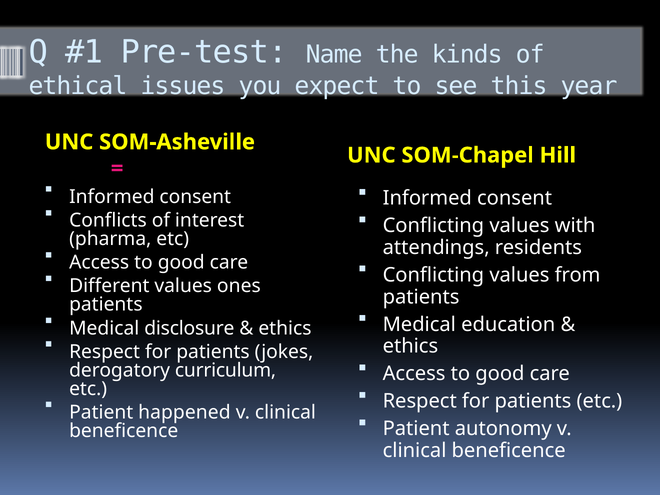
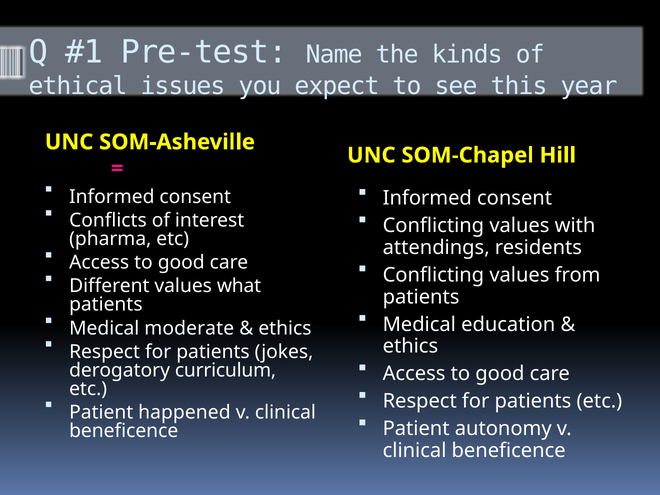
ones: ones -> what
disclosure: disclosure -> moderate
